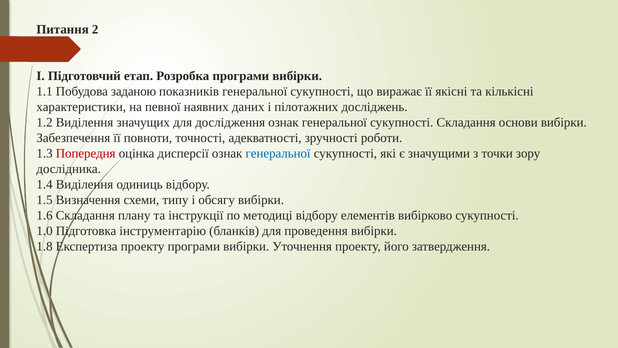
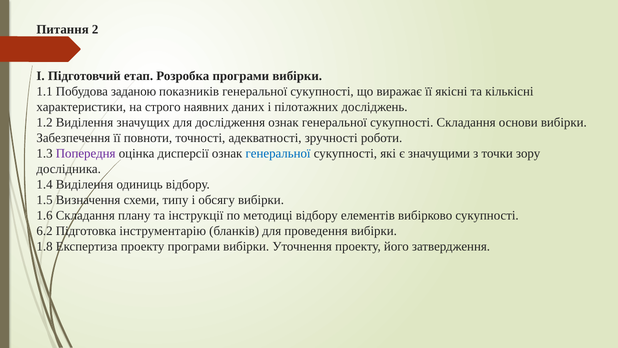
певної: певної -> строго
Попередня colour: red -> purple
1.0: 1.0 -> 6.2
